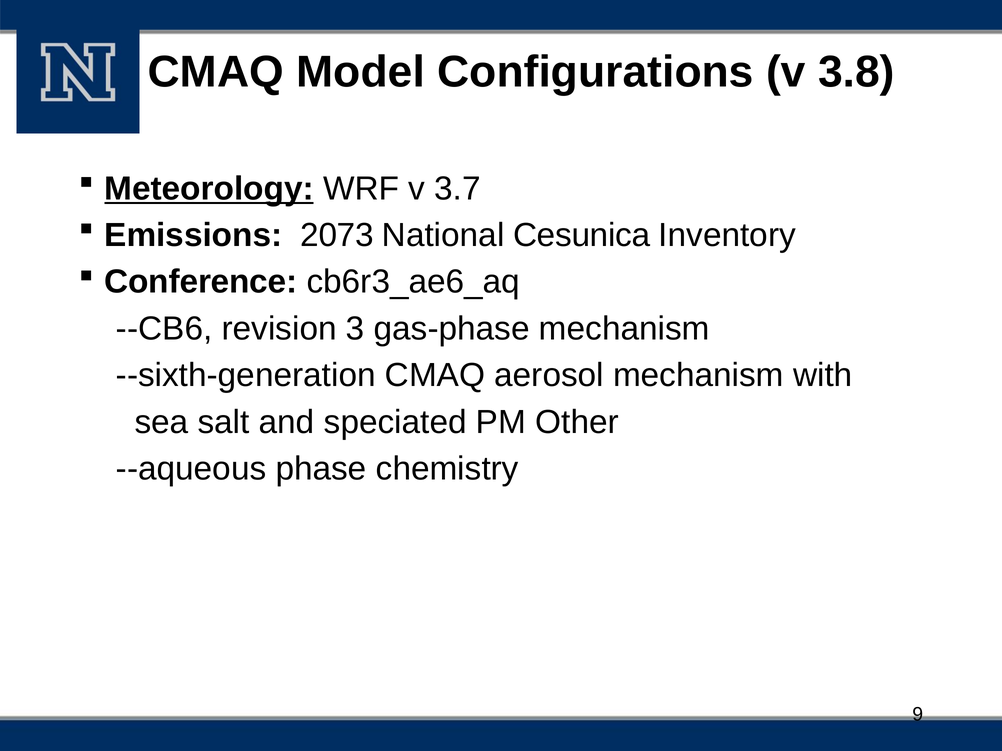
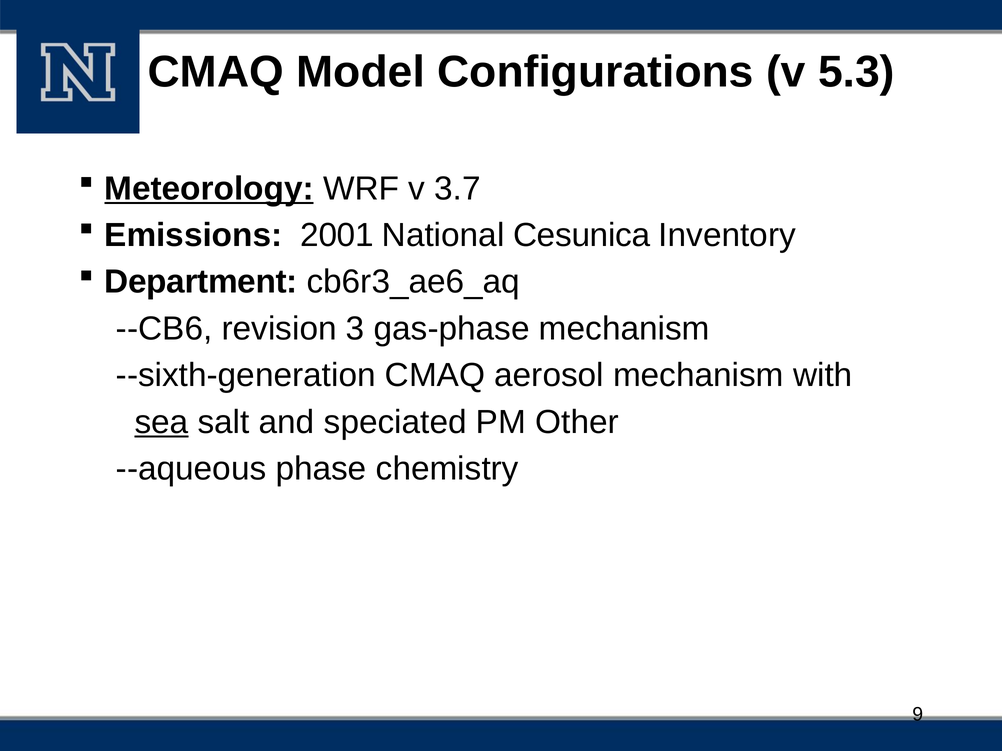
3.8: 3.8 -> 5.3
2073: 2073 -> 2001
Conference: Conference -> Department
sea underline: none -> present
